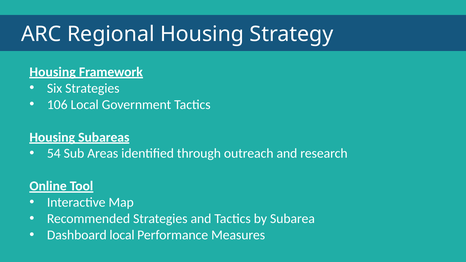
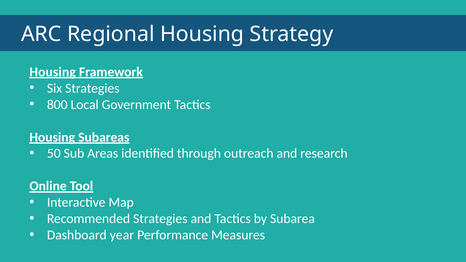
106: 106 -> 800
54: 54 -> 50
Dashboard local: local -> year
